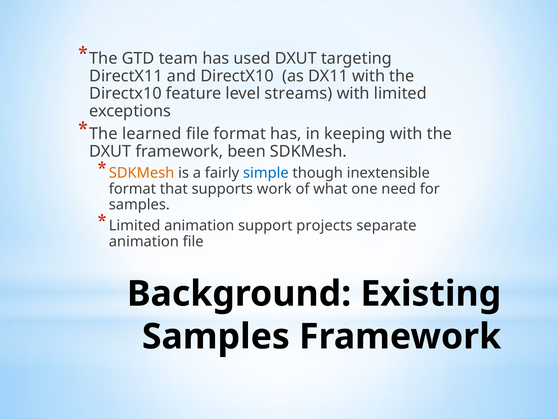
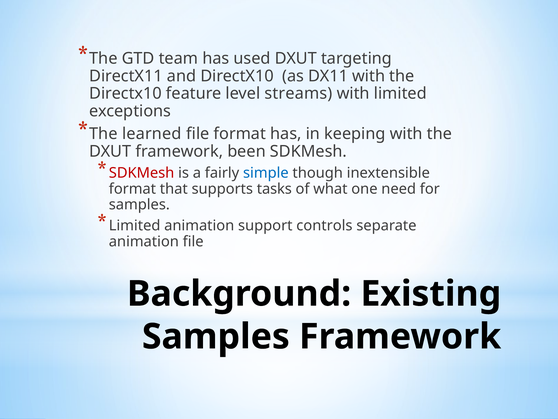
SDKMesh at (142, 173) colour: orange -> red
work: work -> tasks
projects: projects -> controls
